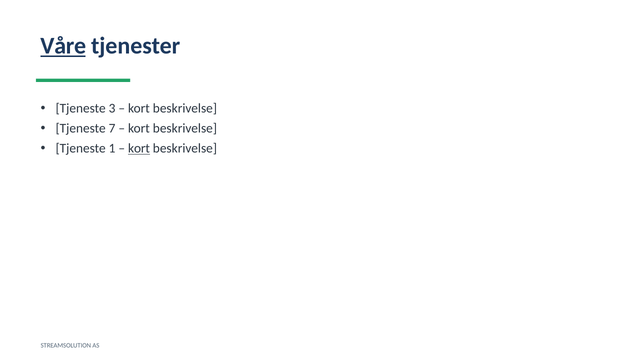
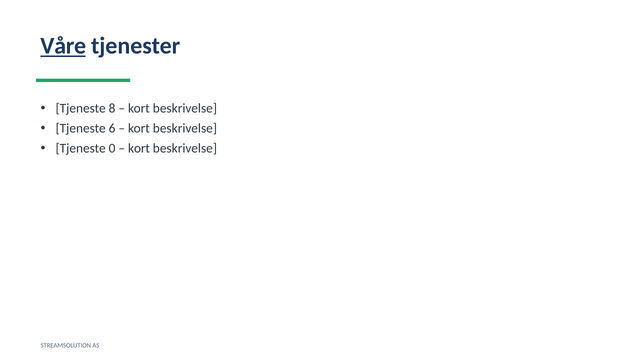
3: 3 -> 8
7: 7 -> 6
1: 1 -> 0
kort at (139, 148) underline: present -> none
